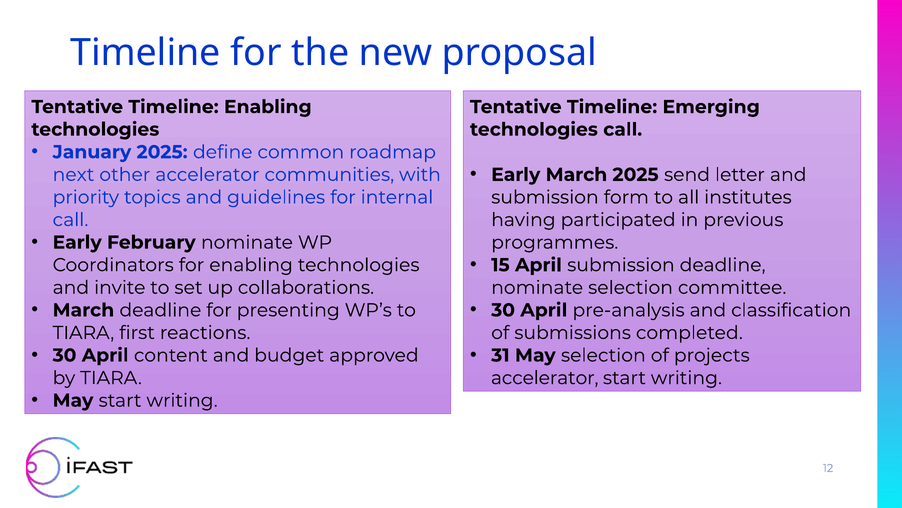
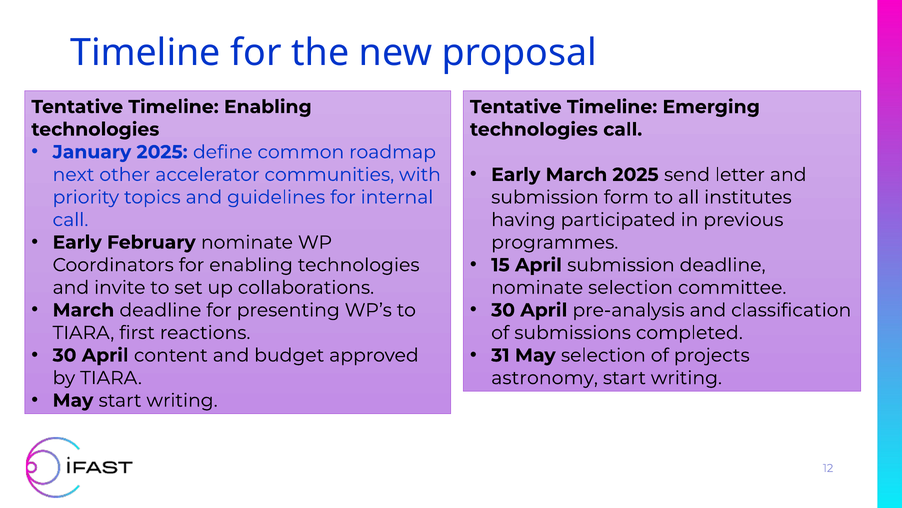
accelerator at (545, 378): accelerator -> astronomy
